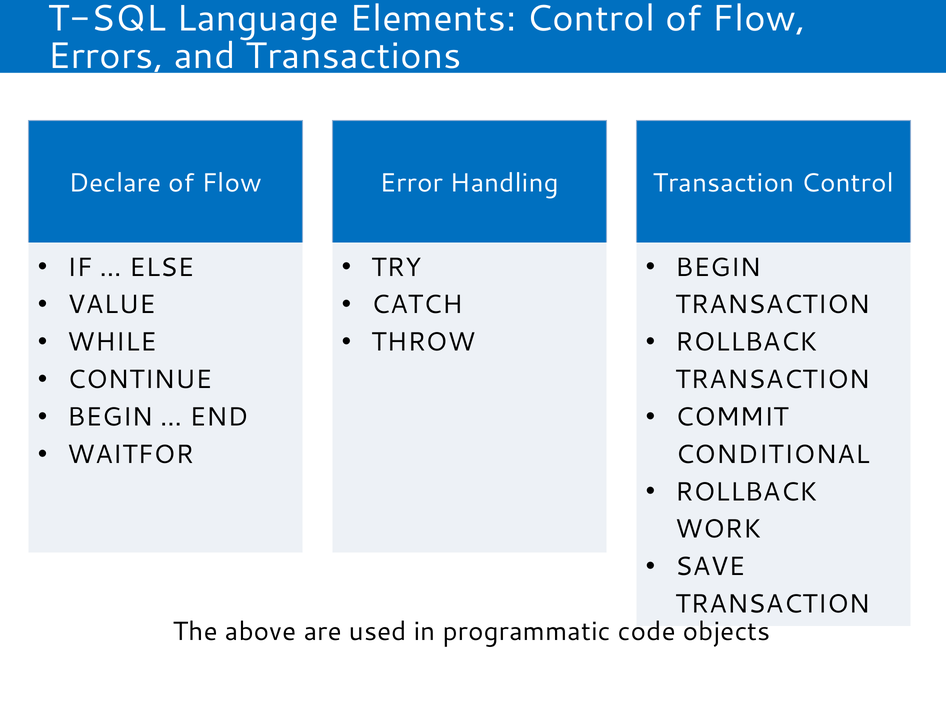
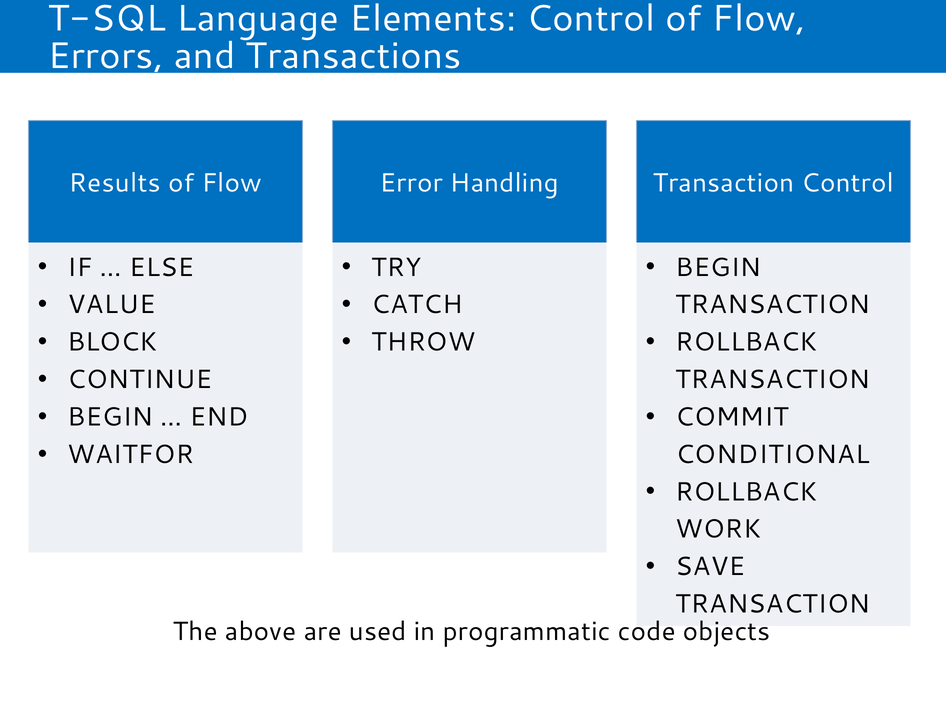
Declare: Declare -> Results
WHILE: WHILE -> BLOCK
